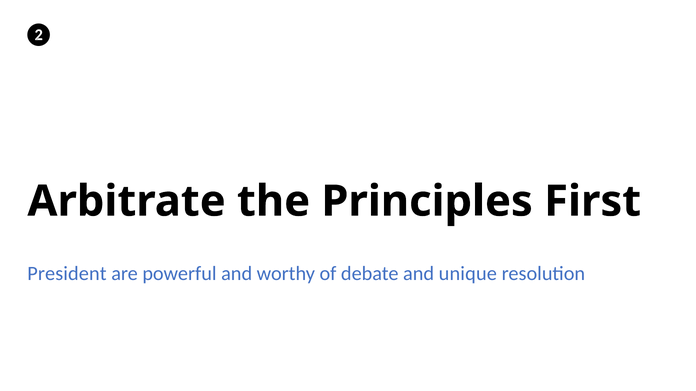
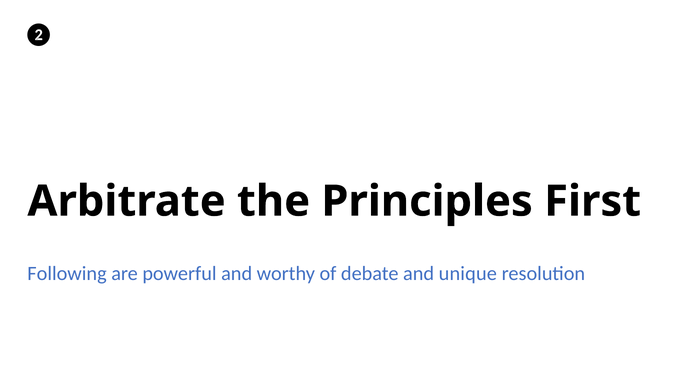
President: President -> Following
